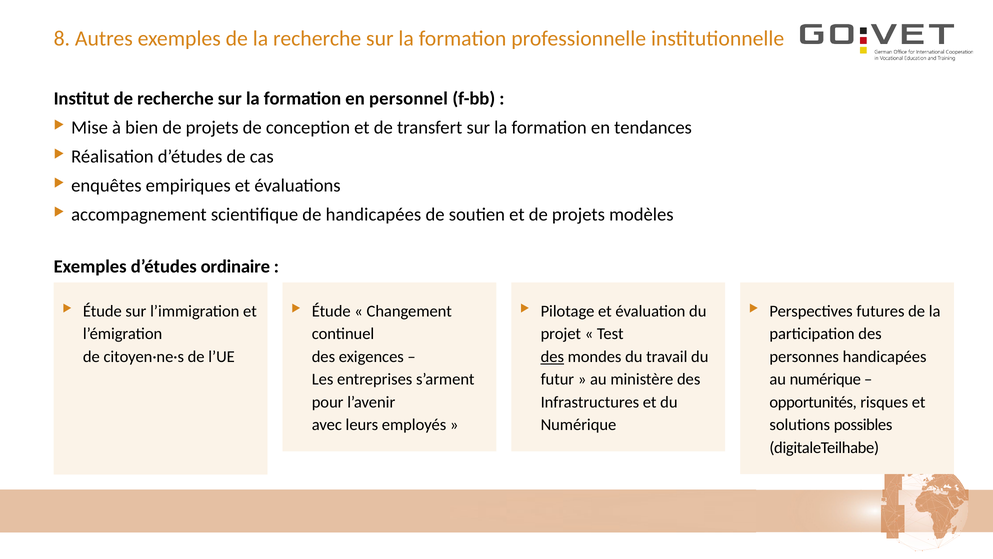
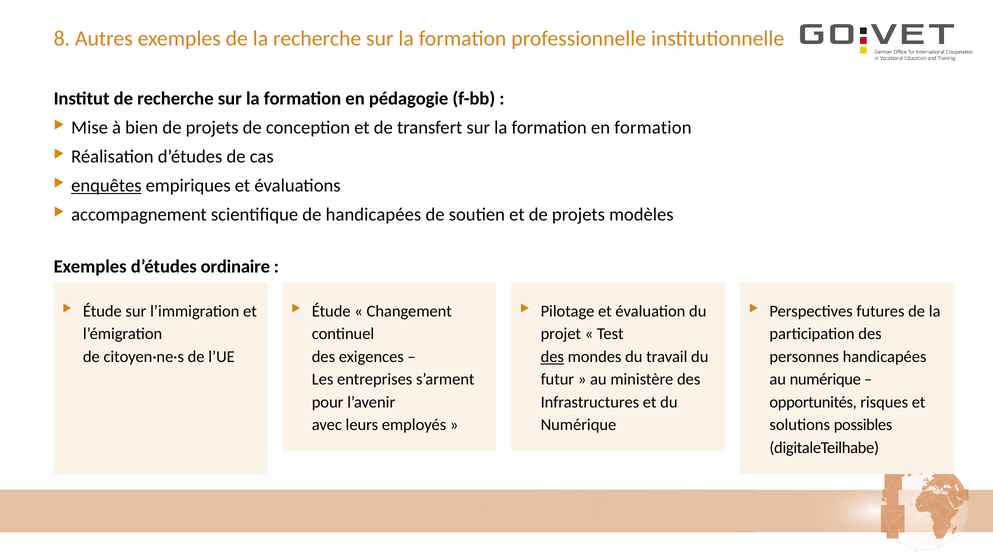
personnel: personnel -> pédagogie
en tendances: tendances -> formation
enquêtes underline: none -> present
